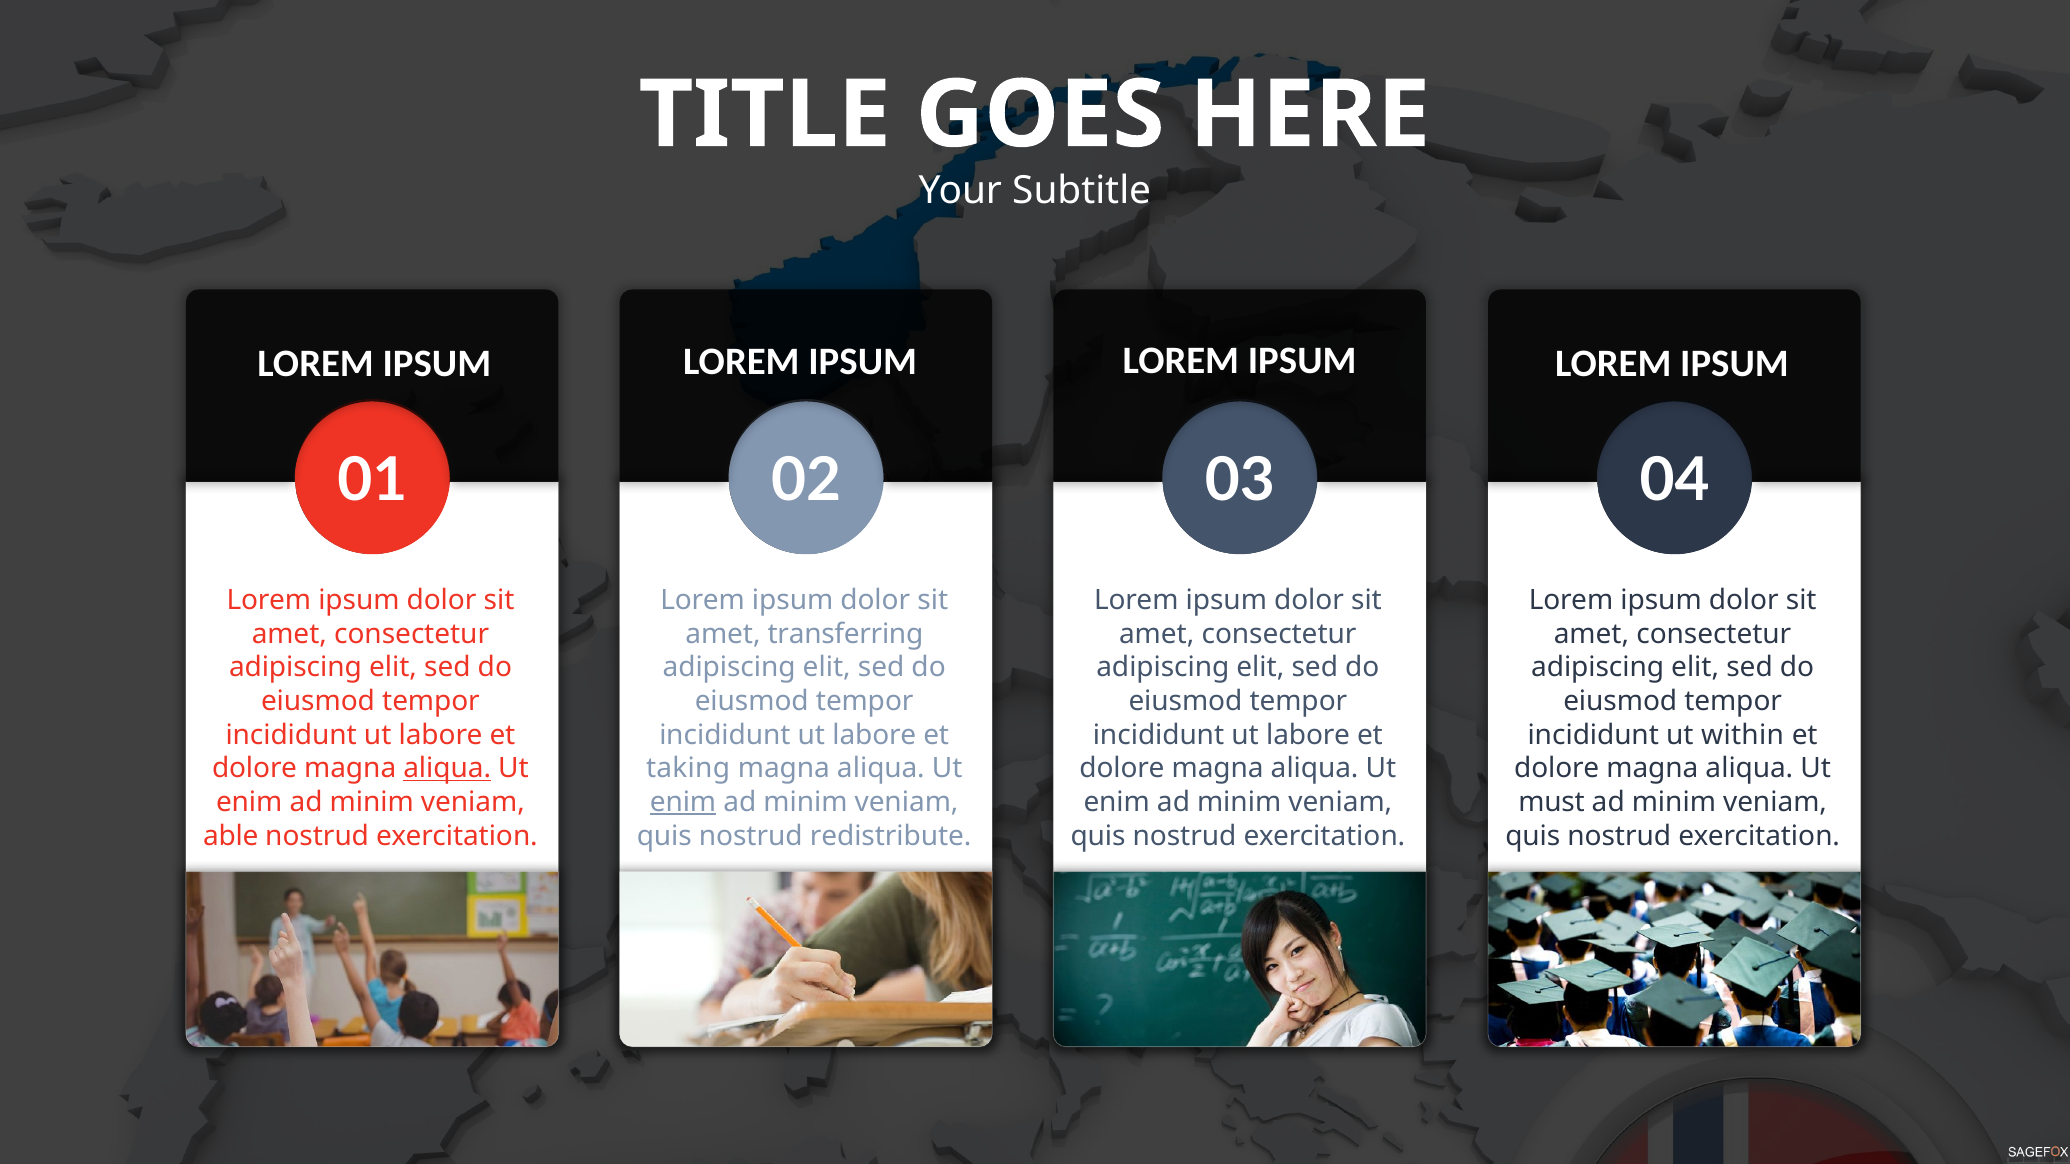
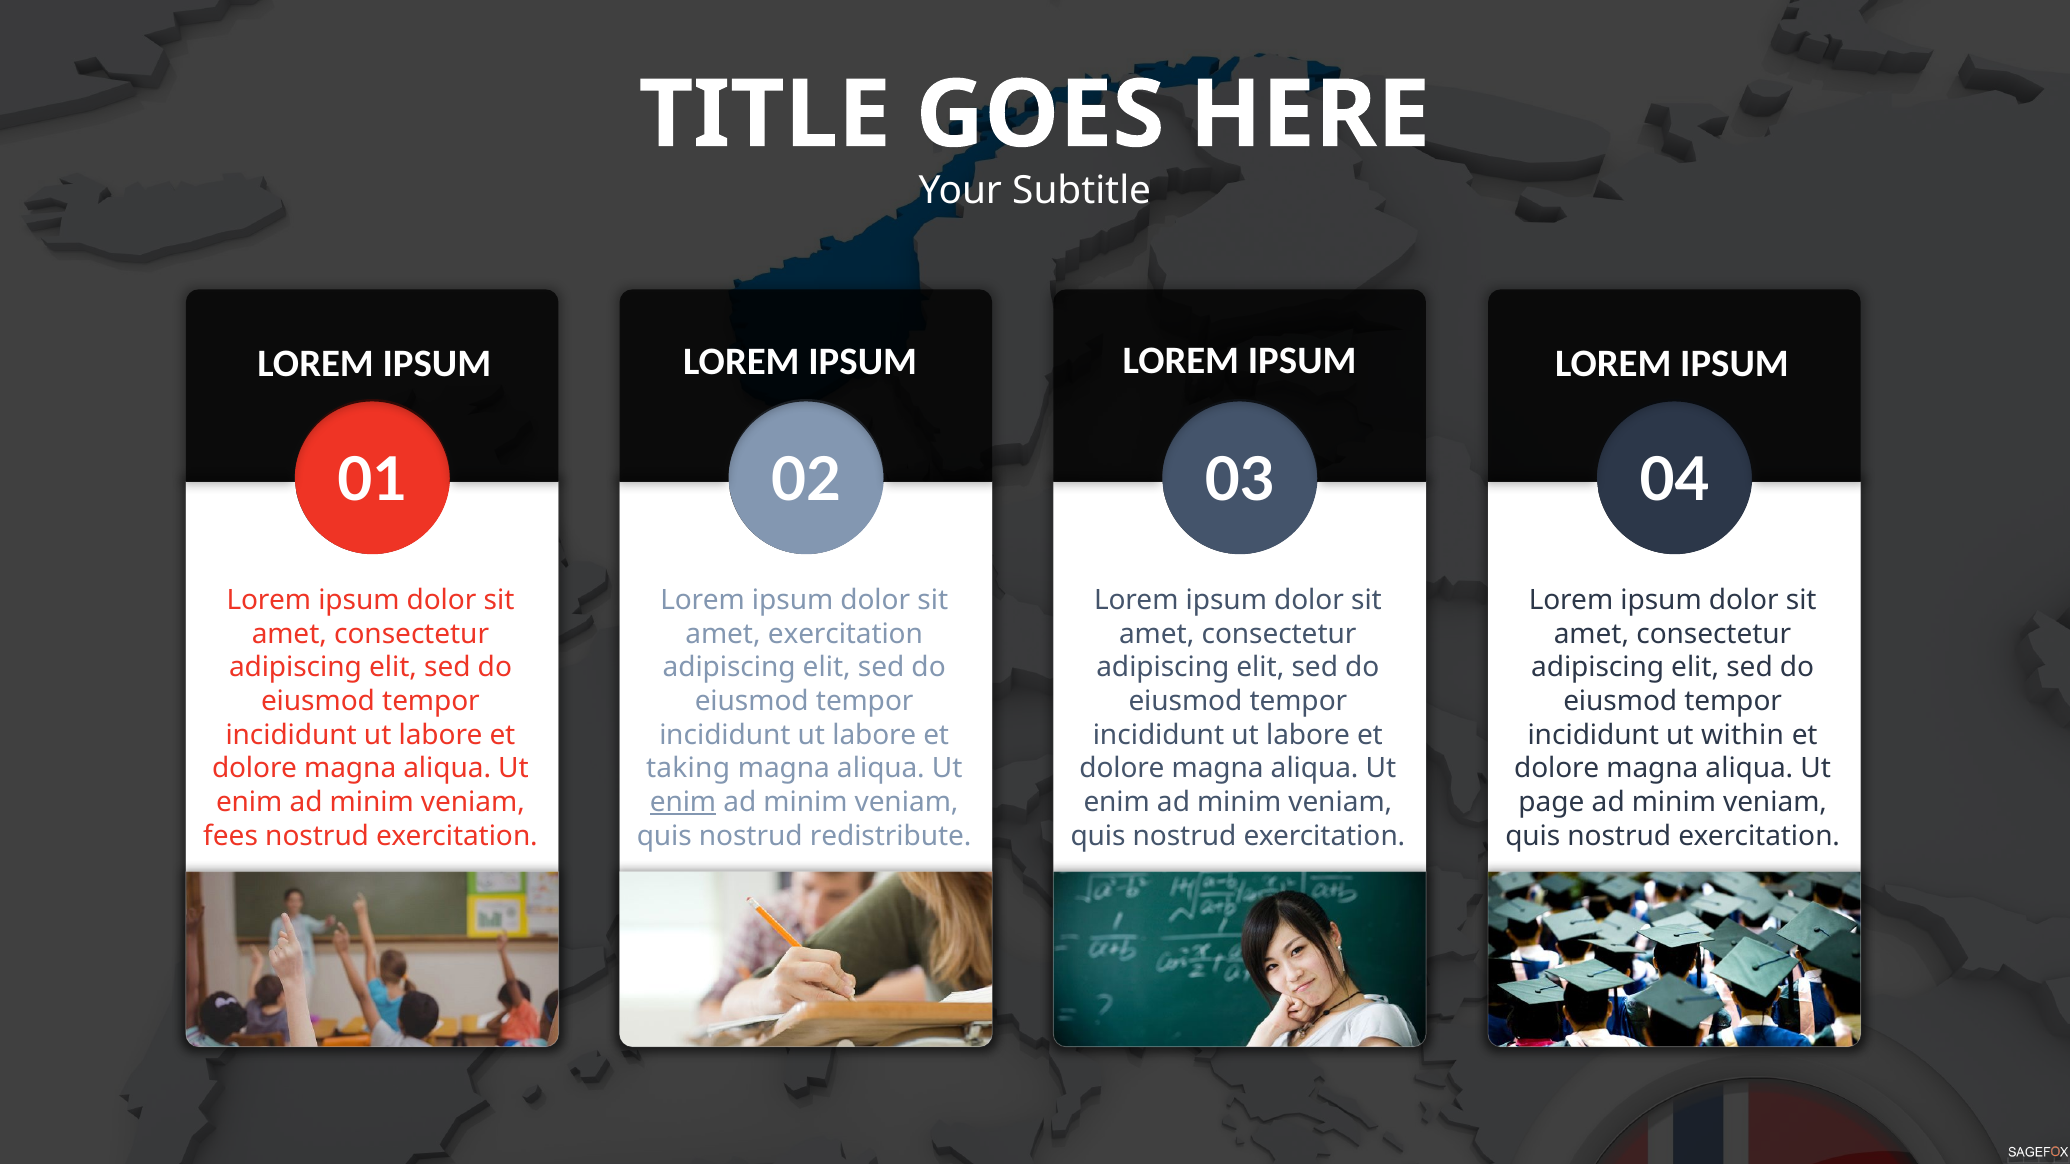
amet transferring: transferring -> exercitation
aliqua at (447, 769) underline: present -> none
must: must -> page
able: able -> fees
